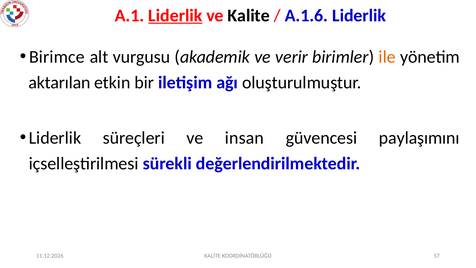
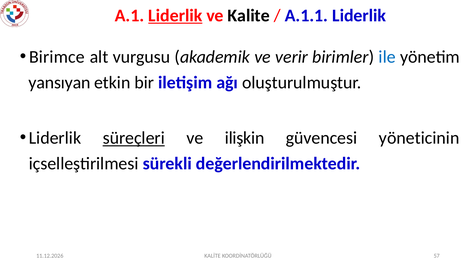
A.1.6: A.1.6 -> A.1.1
ile colour: orange -> blue
aktarılan: aktarılan -> yansıyan
süreçleri underline: none -> present
insan: insan -> ilişkin
paylaşımını: paylaşımını -> yöneticinin
